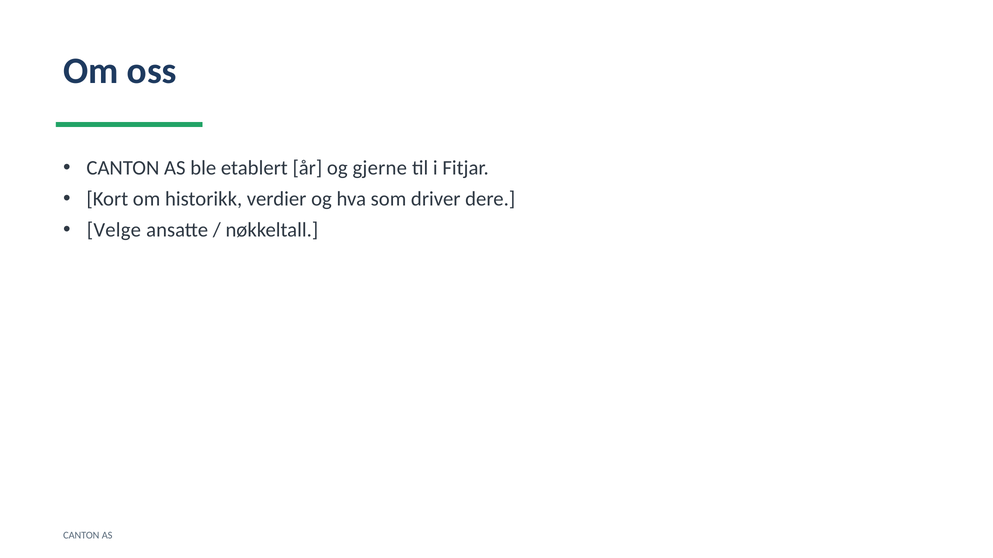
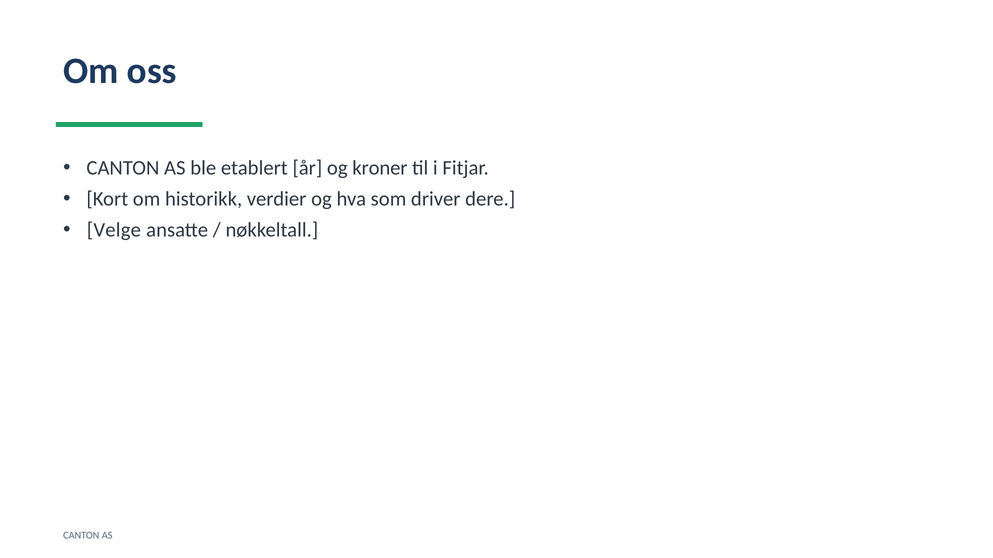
gjerne: gjerne -> kroner
